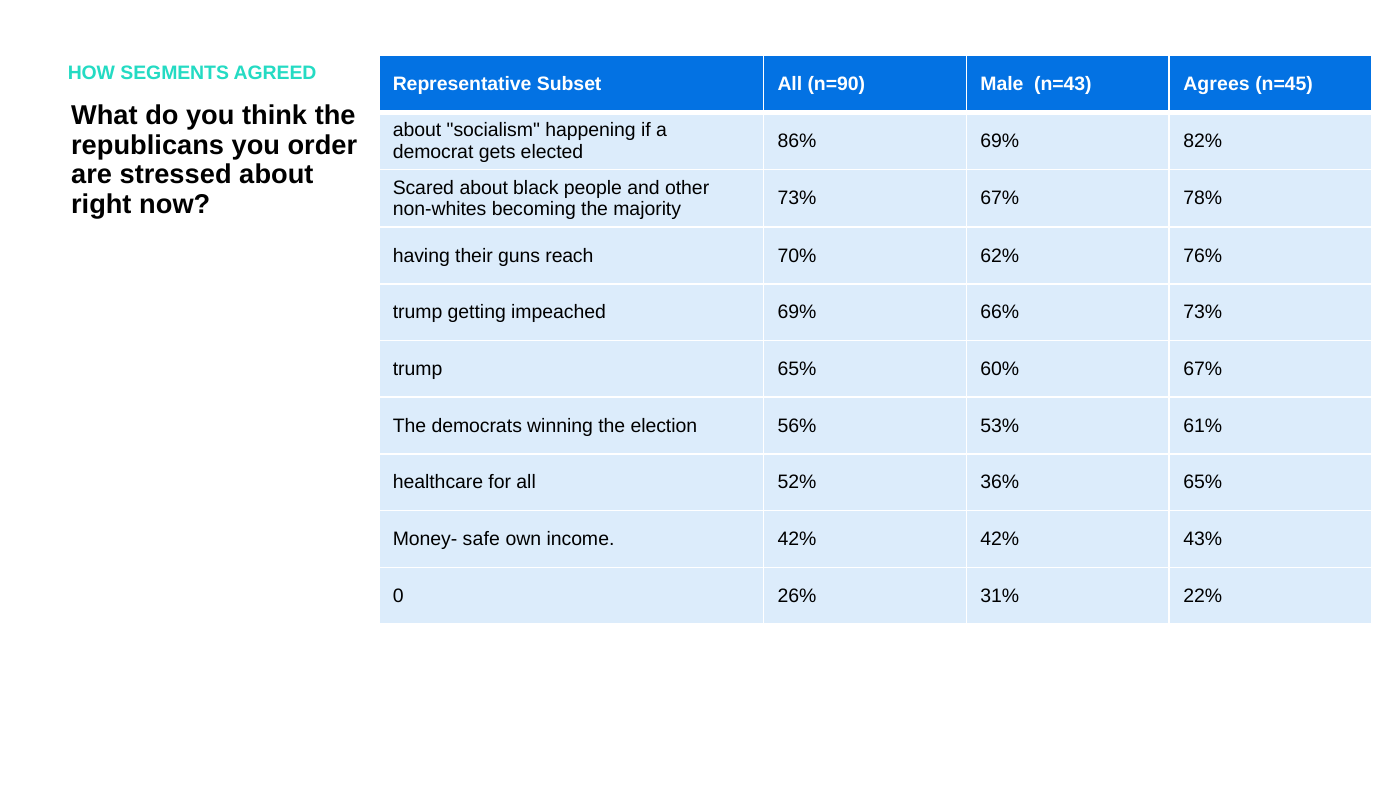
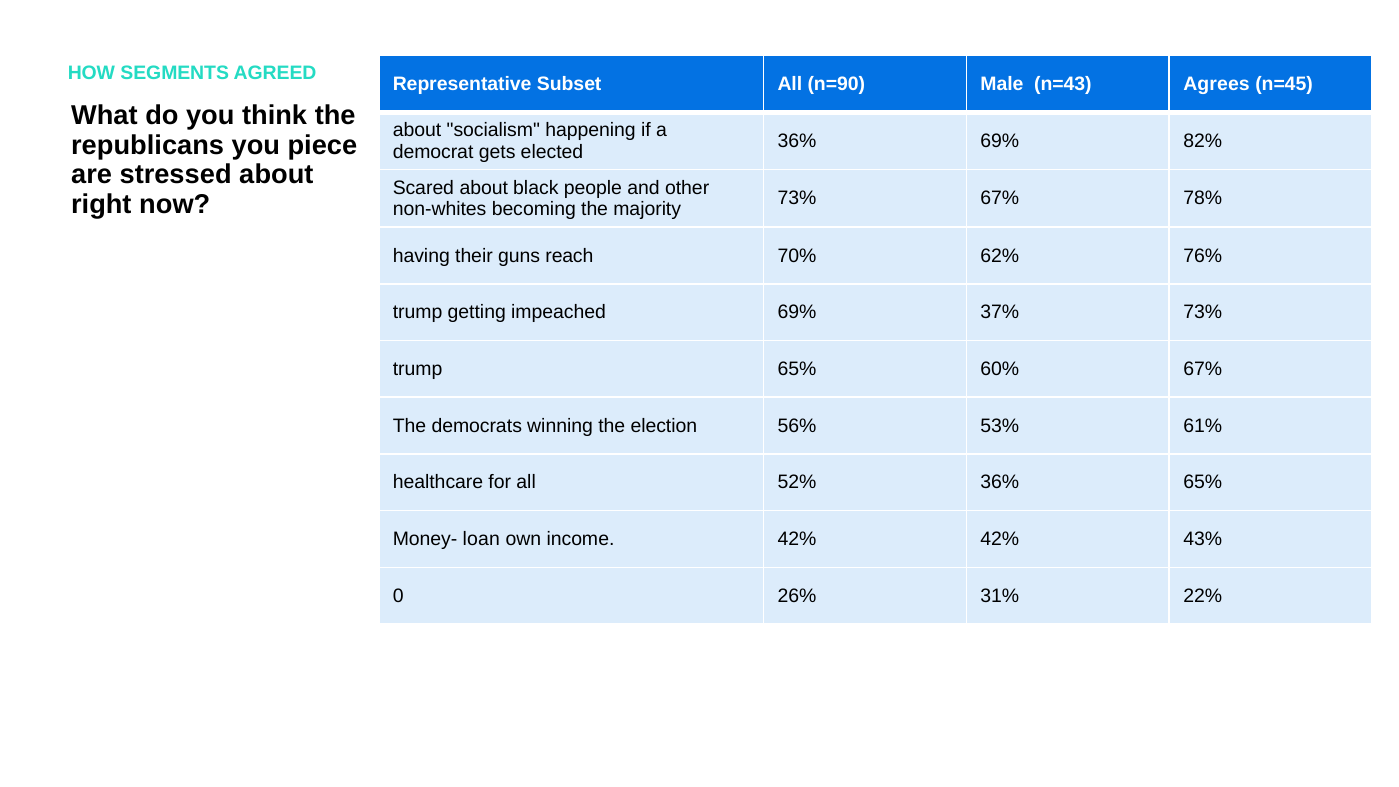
86% at (797, 141): 86% -> 36%
order: order -> piece
66%: 66% -> 37%
safe: safe -> loan
